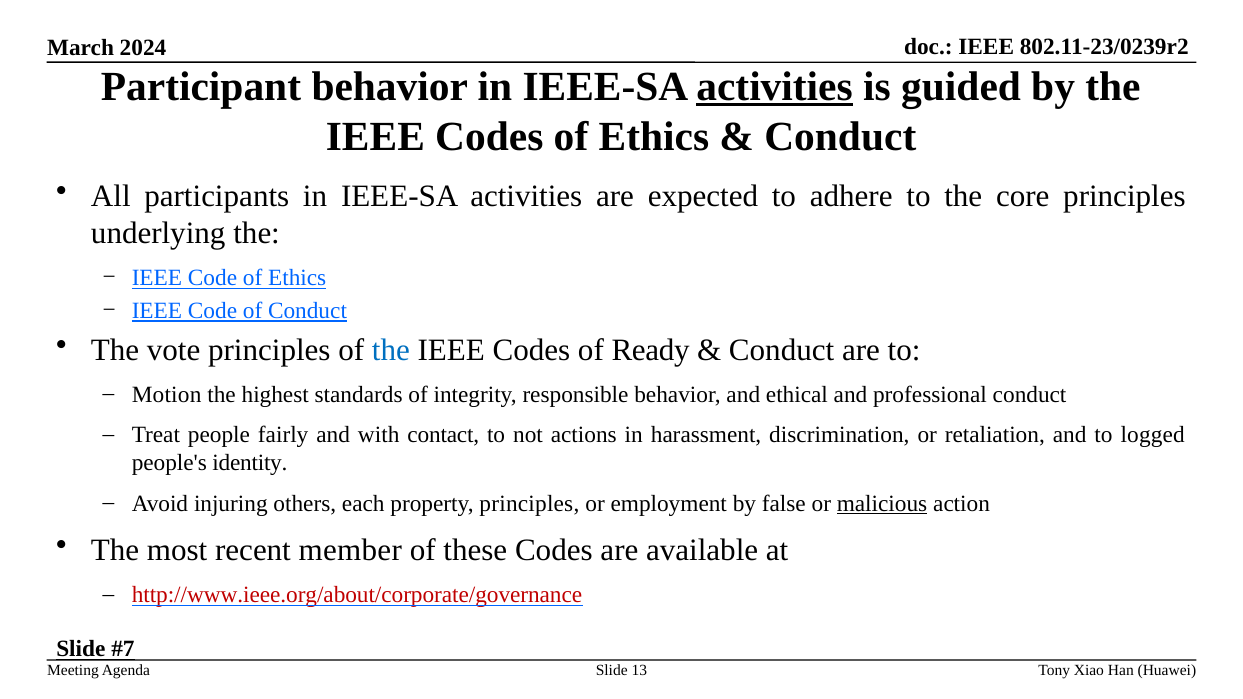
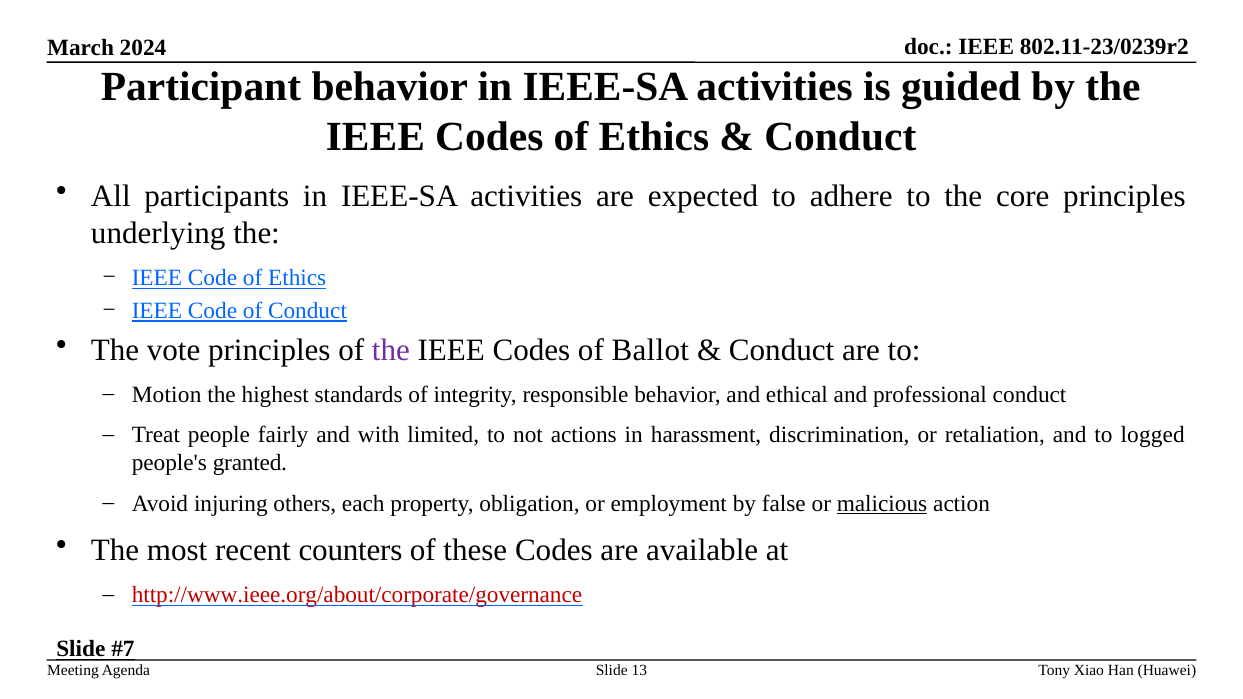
activities at (775, 87) underline: present -> none
the at (391, 350) colour: blue -> purple
Ready: Ready -> Ballot
contact: contact -> limited
identity: identity -> granted
property principles: principles -> obligation
member: member -> counters
